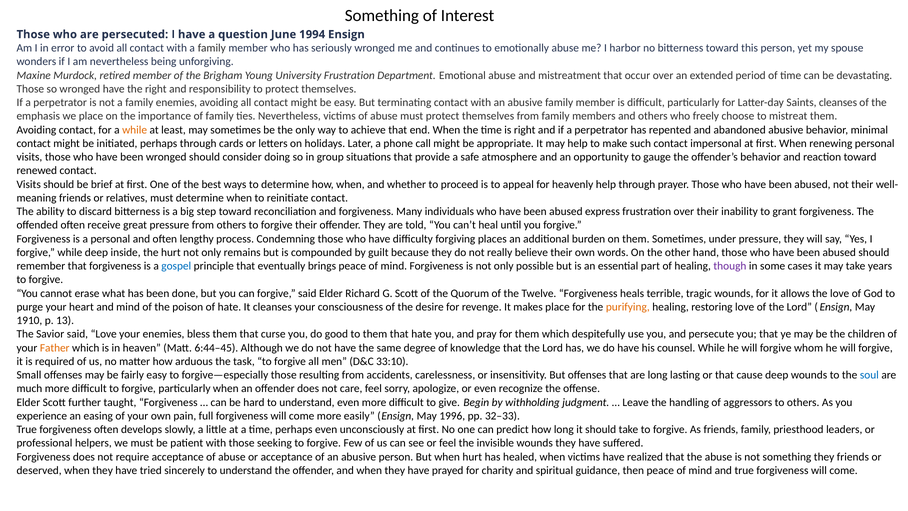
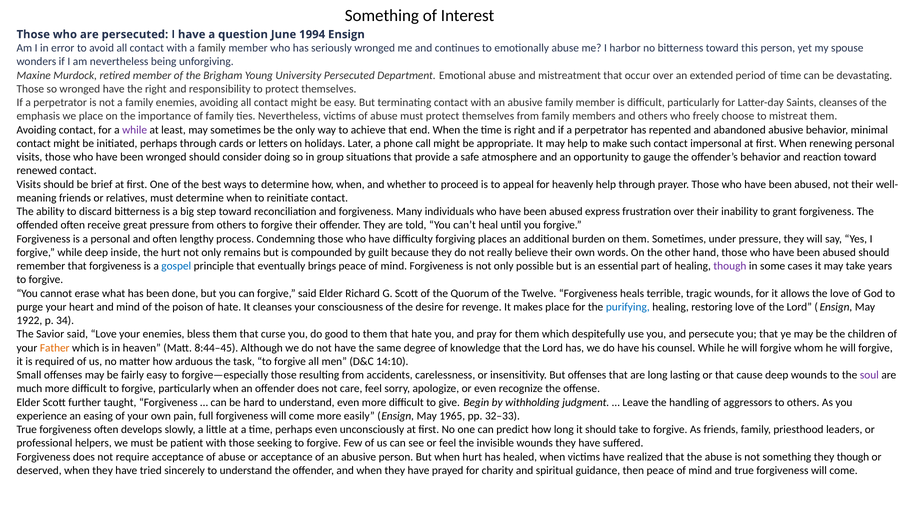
University Frustration: Frustration -> Persecuted
while at (135, 130) colour: orange -> purple
purifying colour: orange -> blue
1910: 1910 -> 1922
13: 13 -> 34
6:44–45: 6:44–45 -> 8:44–45
33:10: 33:10 -> 14:10
soul colour: blue -> purple
1996: 1996 -> 1965
they friends: friends -> though
